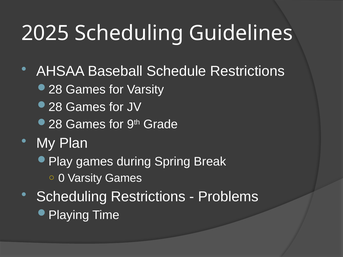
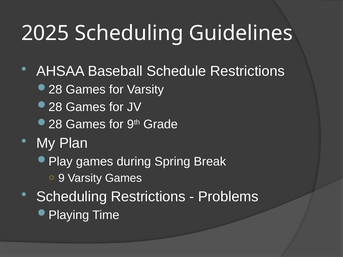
0: 0 -> 9
